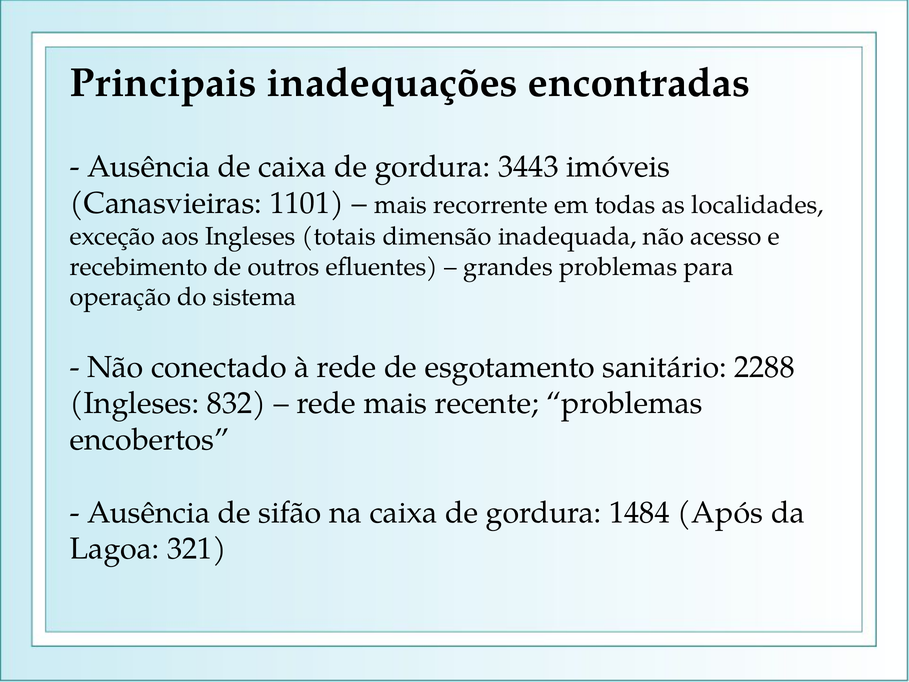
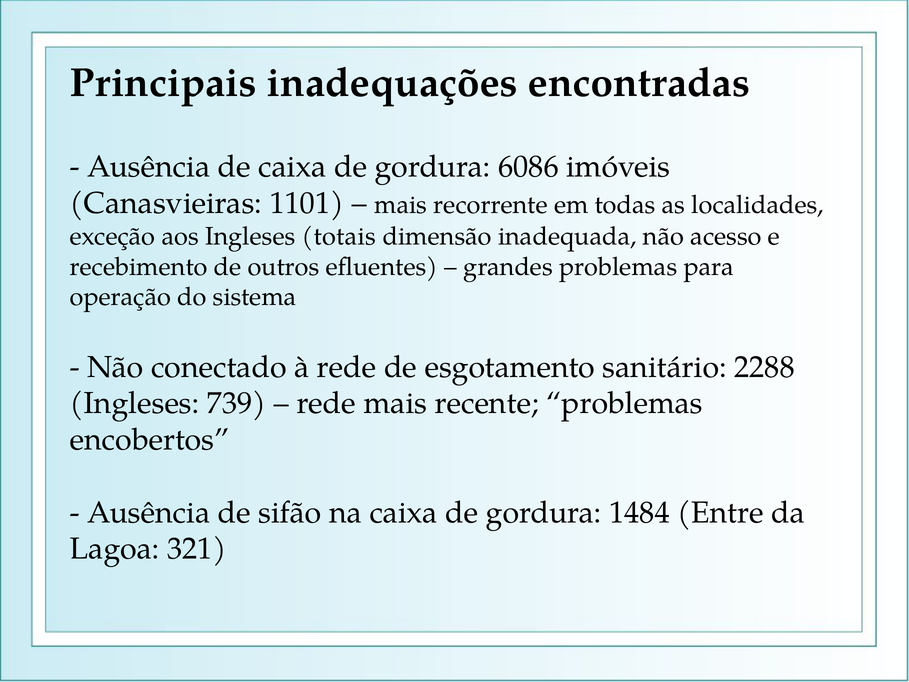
3443: 3443 -> 6086
832: 832 -> 739
Após: Após -> Entre
